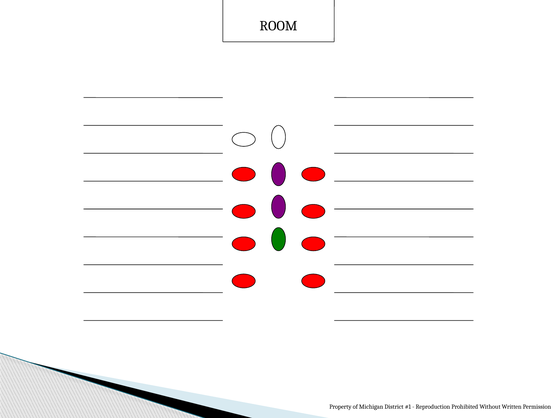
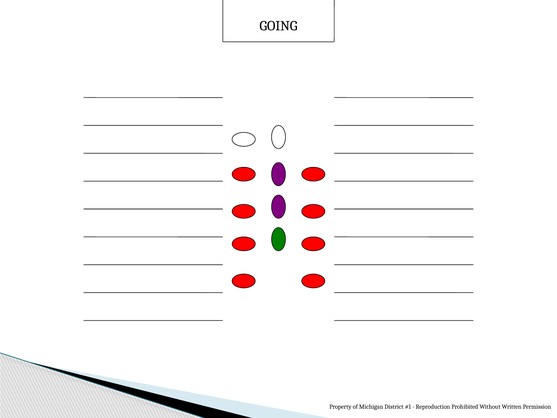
ROOM: ROOM -> GOING
